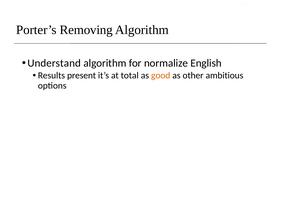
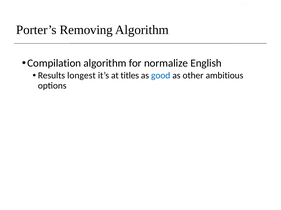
Understand: Understand -> Compilation
present: present -> longest
total: total -> titles
good colour: orange -> blue
